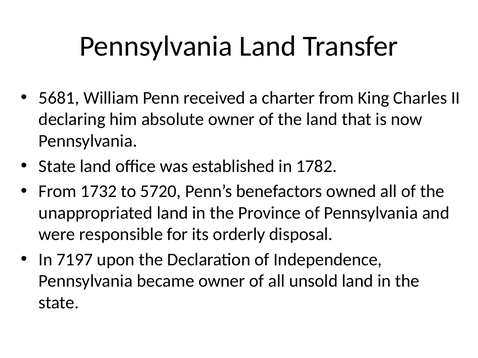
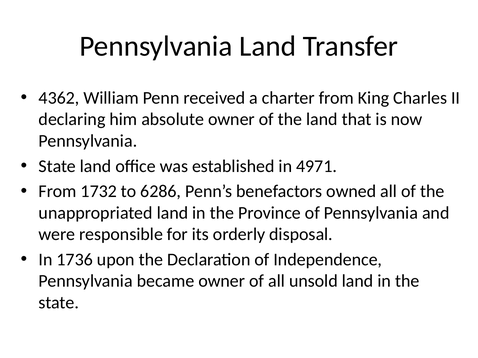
5681: 5681 -> 4362
1782: 1782 -> 4971
5720: 5720 -> 6286
7197: 7197 -> 1736
